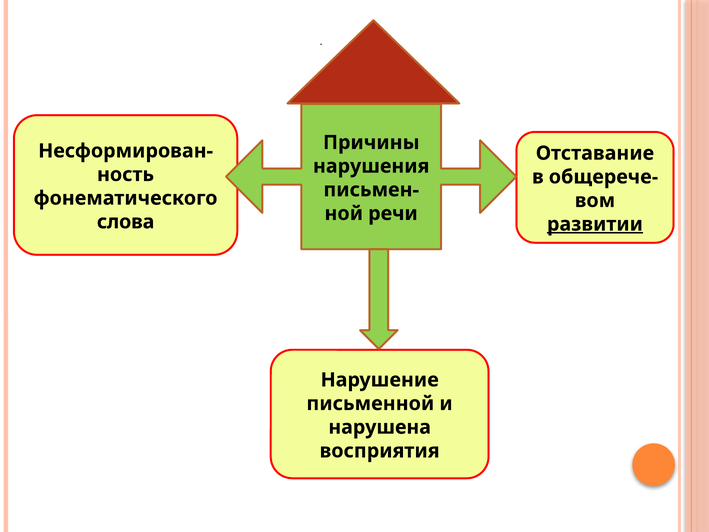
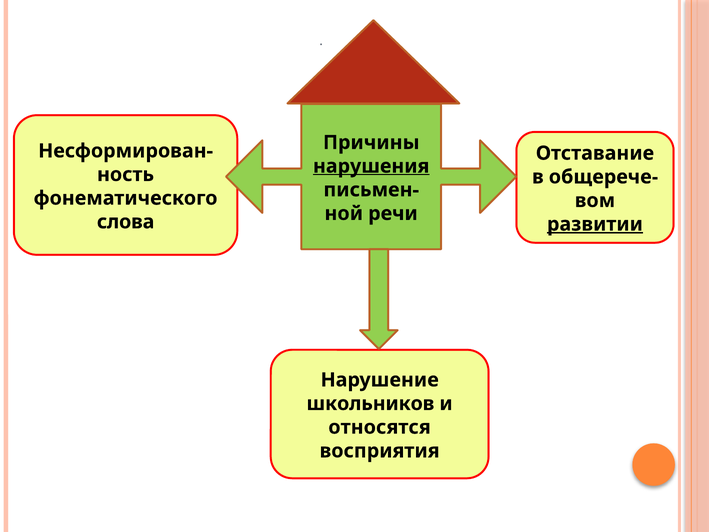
нарушения underline: none -> present
письменной: письменной -> школьников
нарушена: нарушена -> относятся
